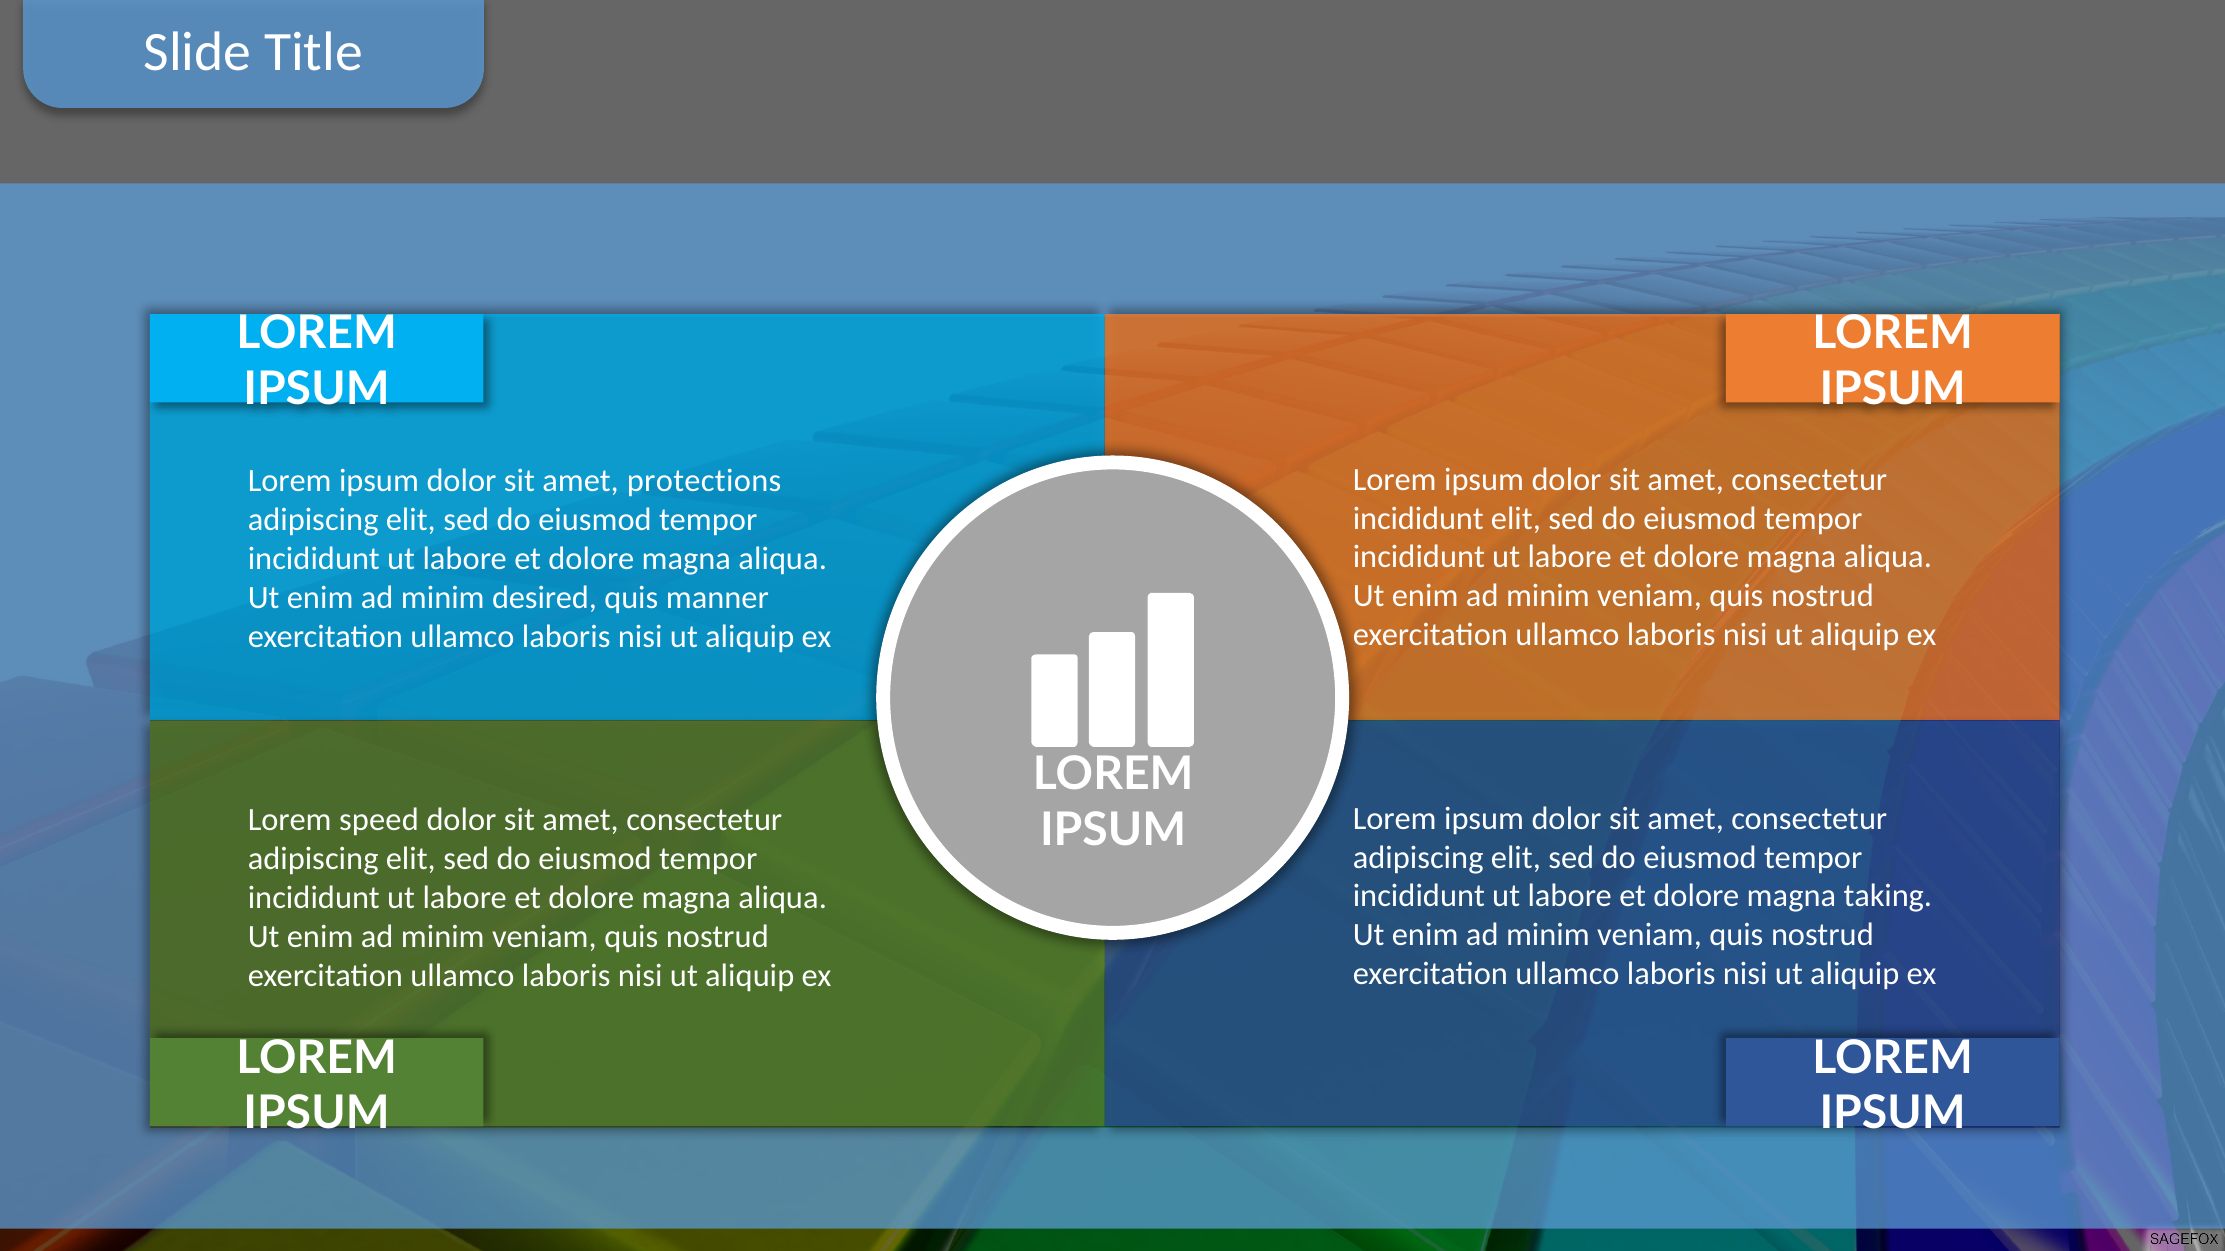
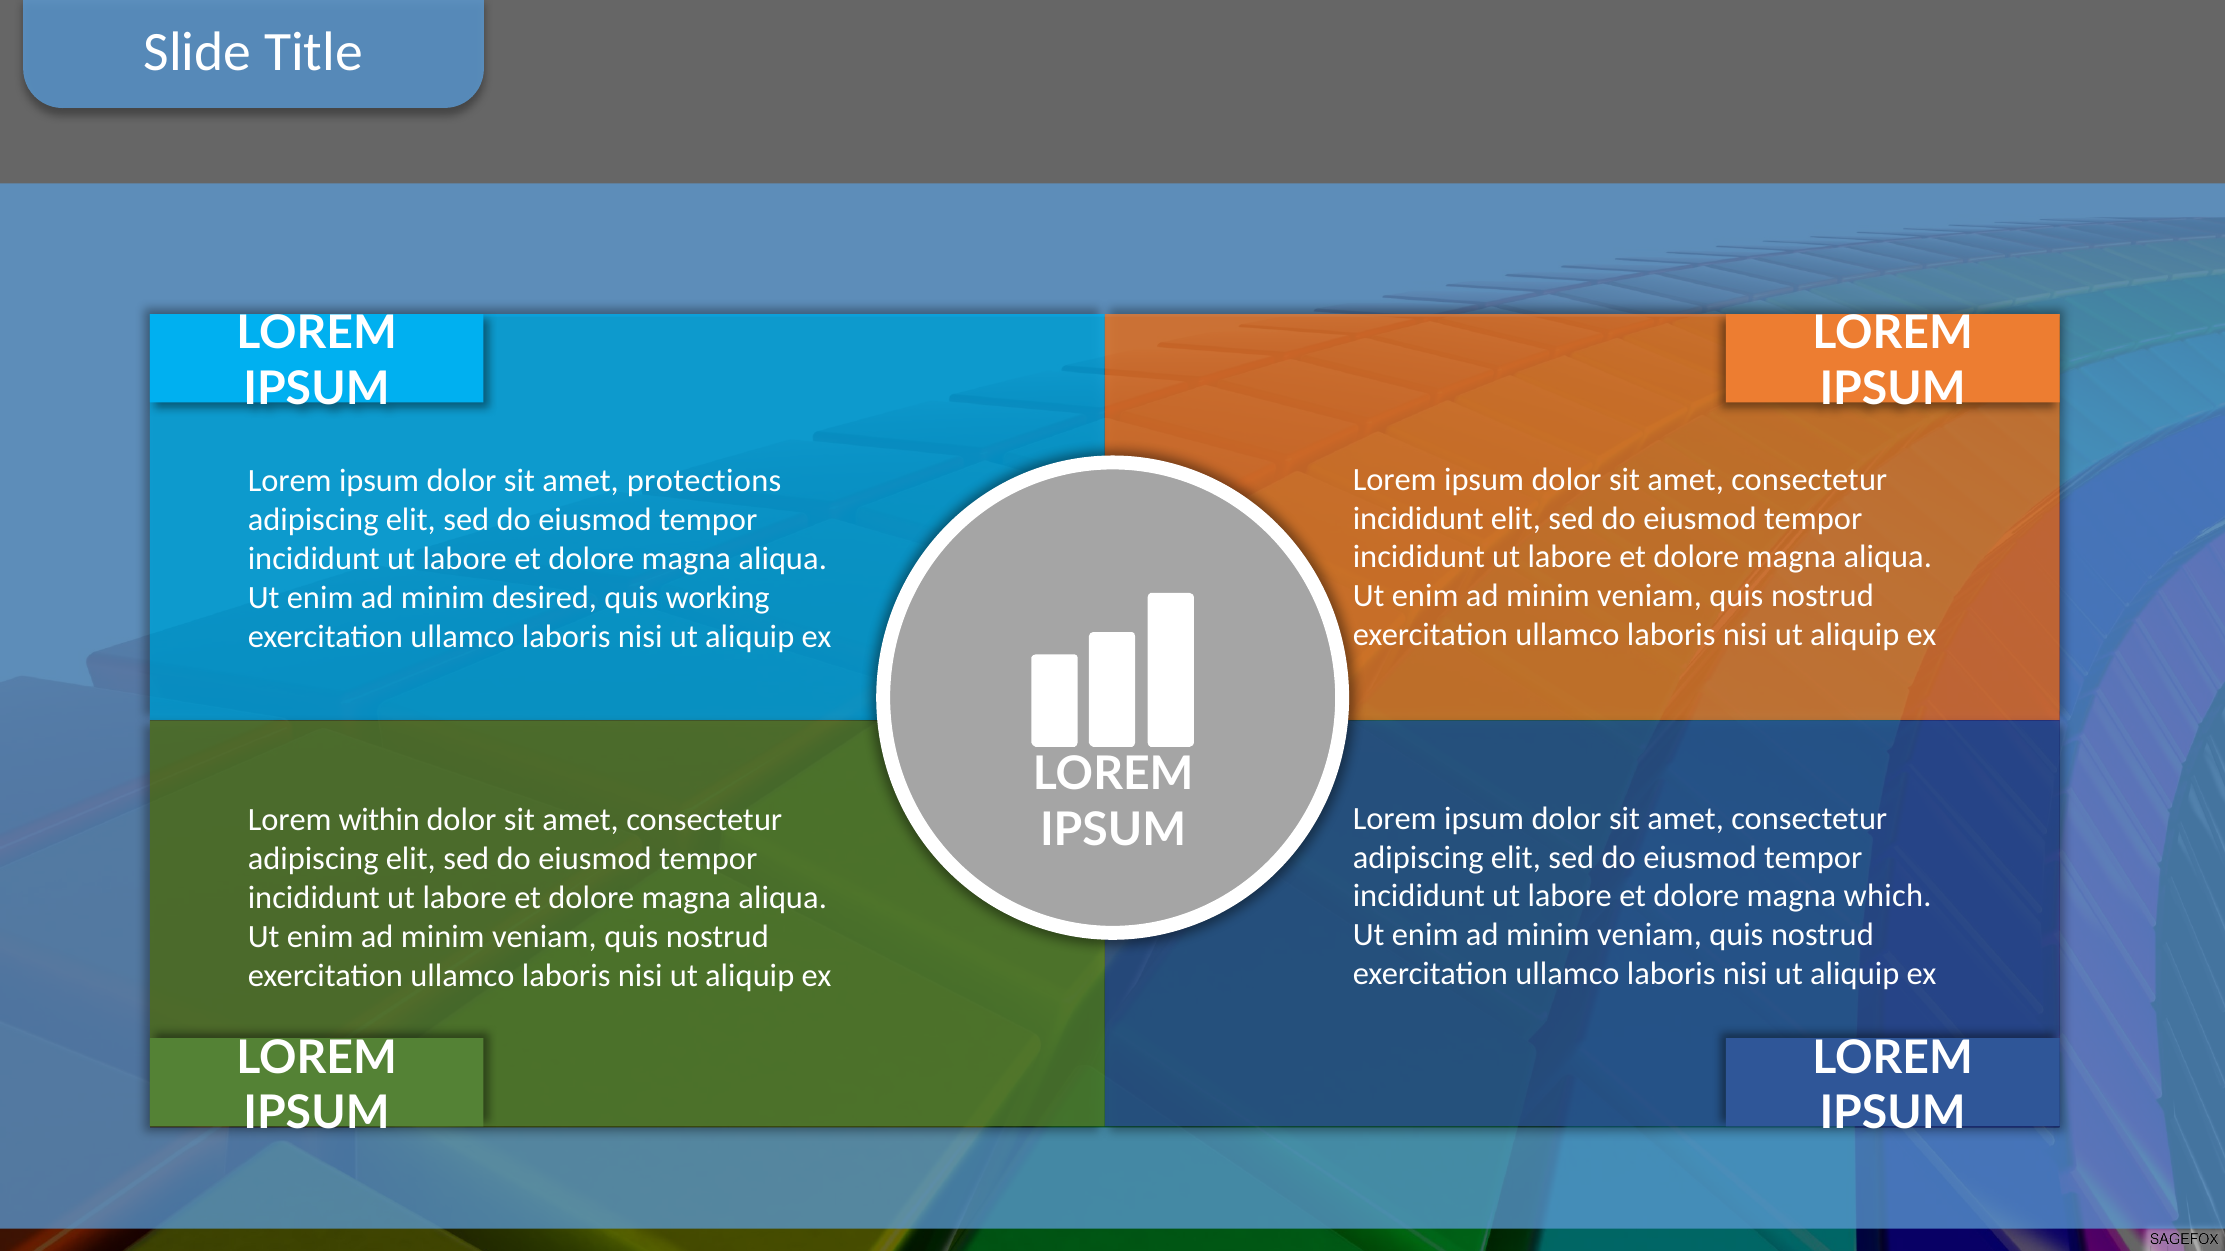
manner: manner -> working
speed: speed -> within
taking: taking -> which
